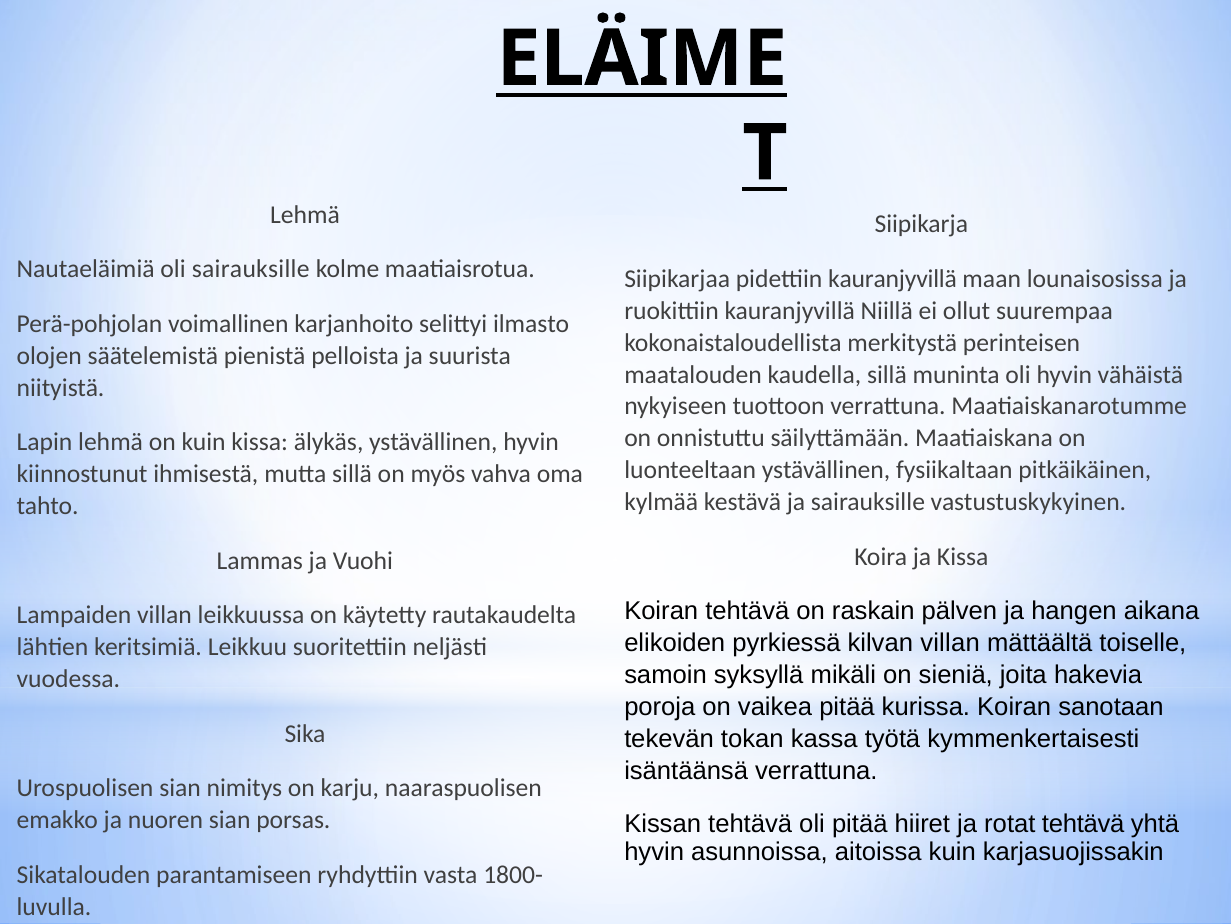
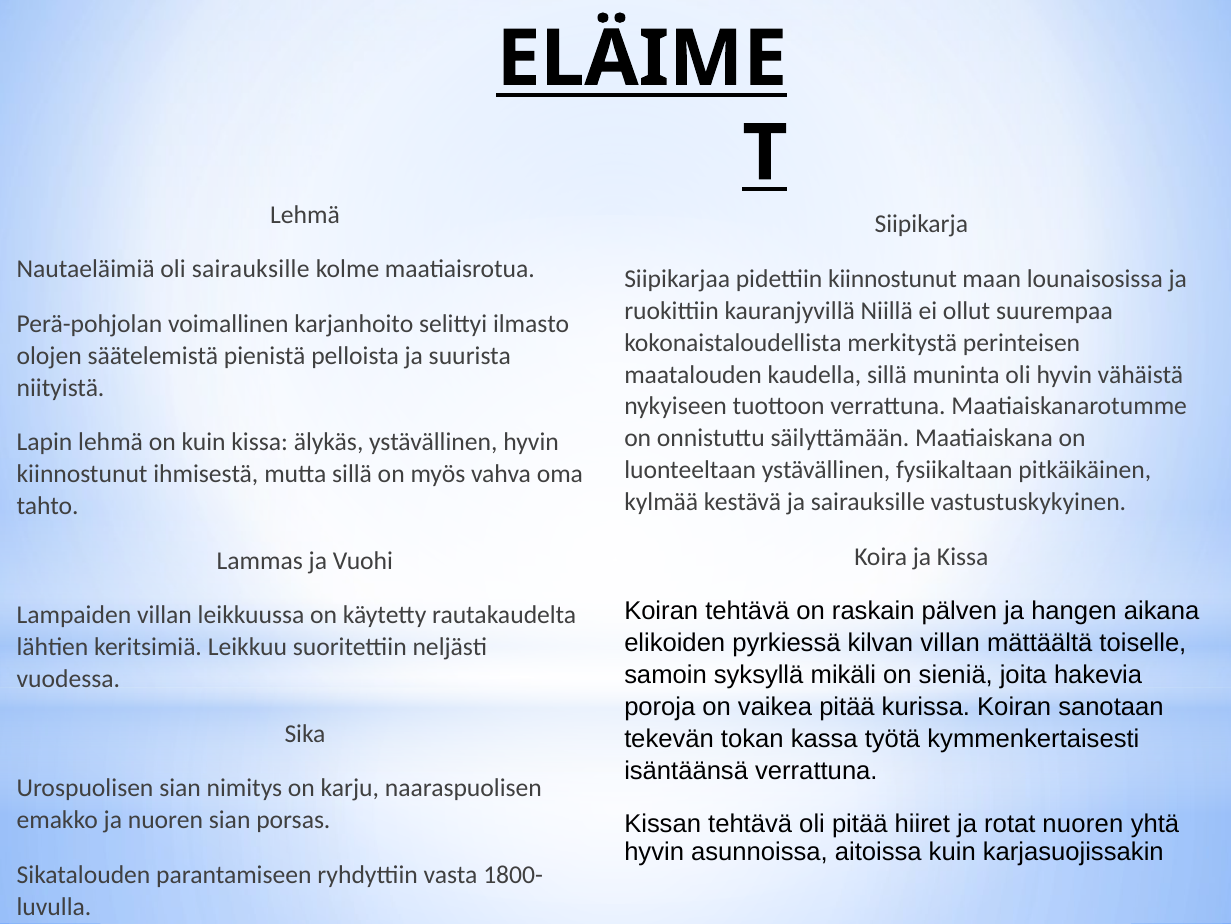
pidettiin kauranjyvillä: kauranjyvillä -> kiinnostunut
rotat tehtävä: tehtävä -> nuoren
